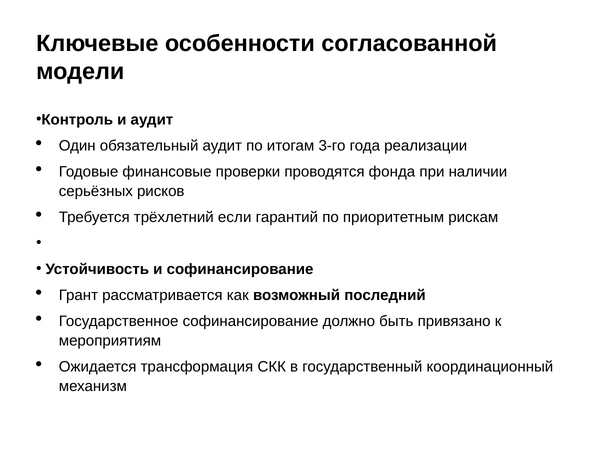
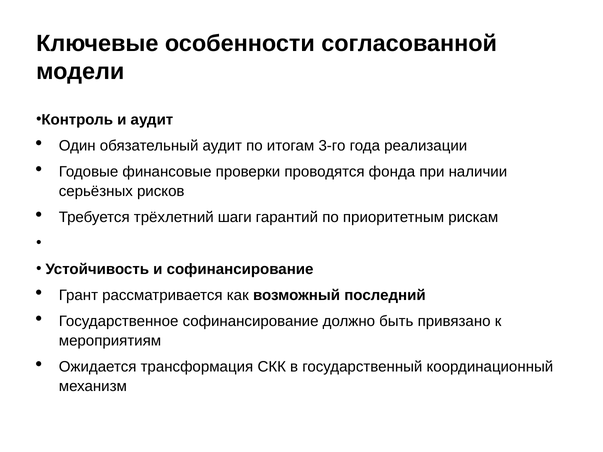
если: если -> шаги
